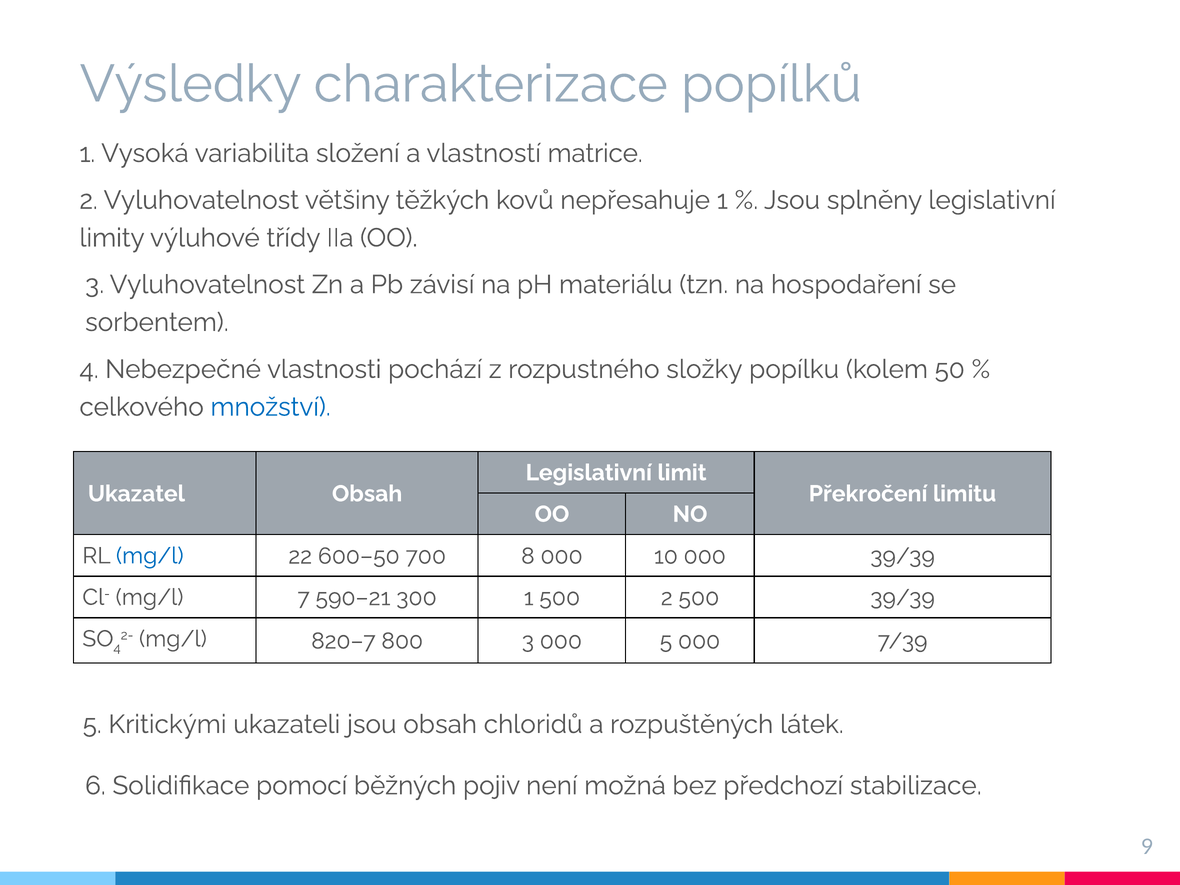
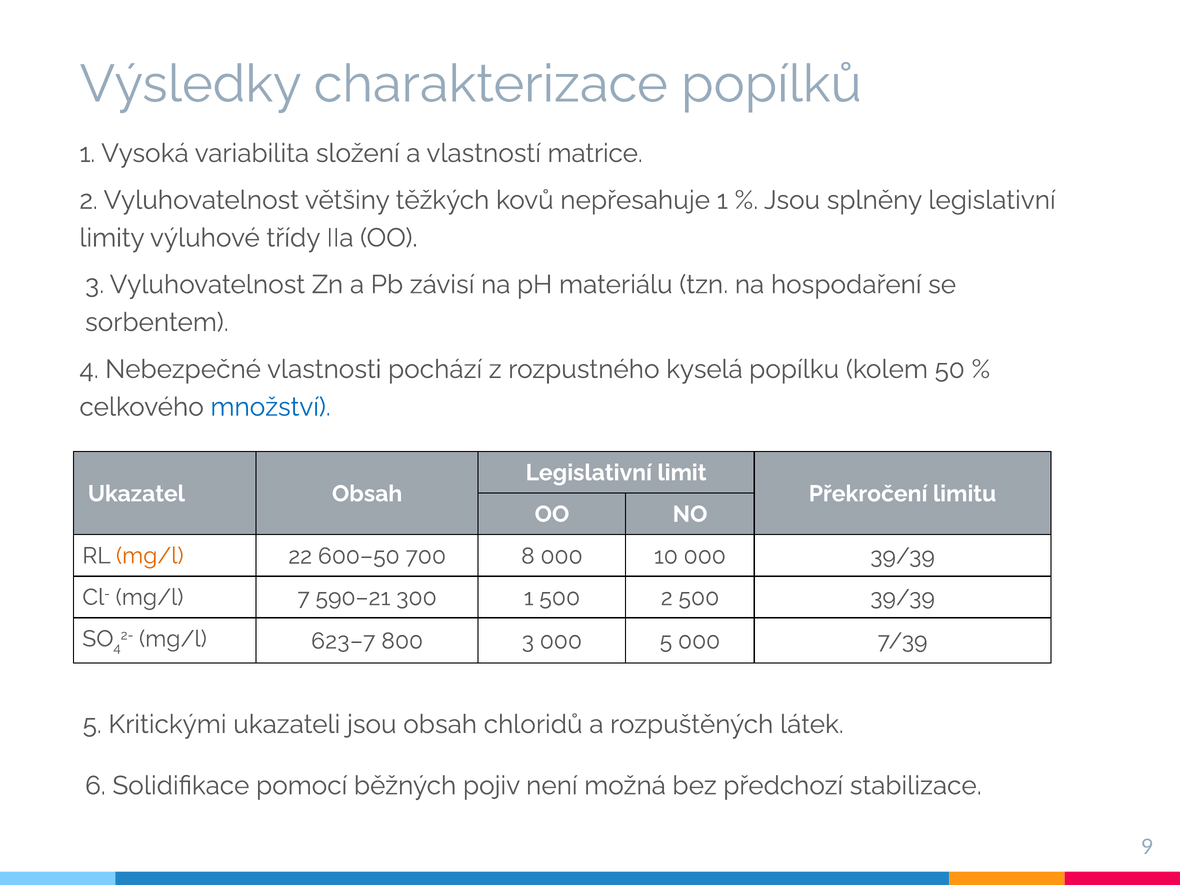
složky: složky -> kyselá
mg/l at (150, 556) colour: blue -> orange
820–7: 820–7 -> 623–7
